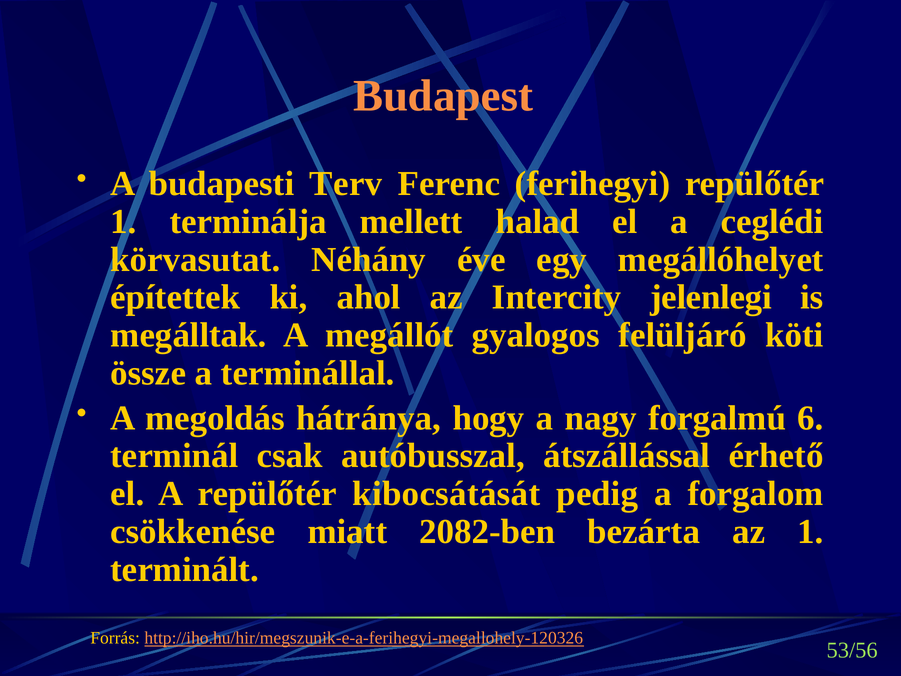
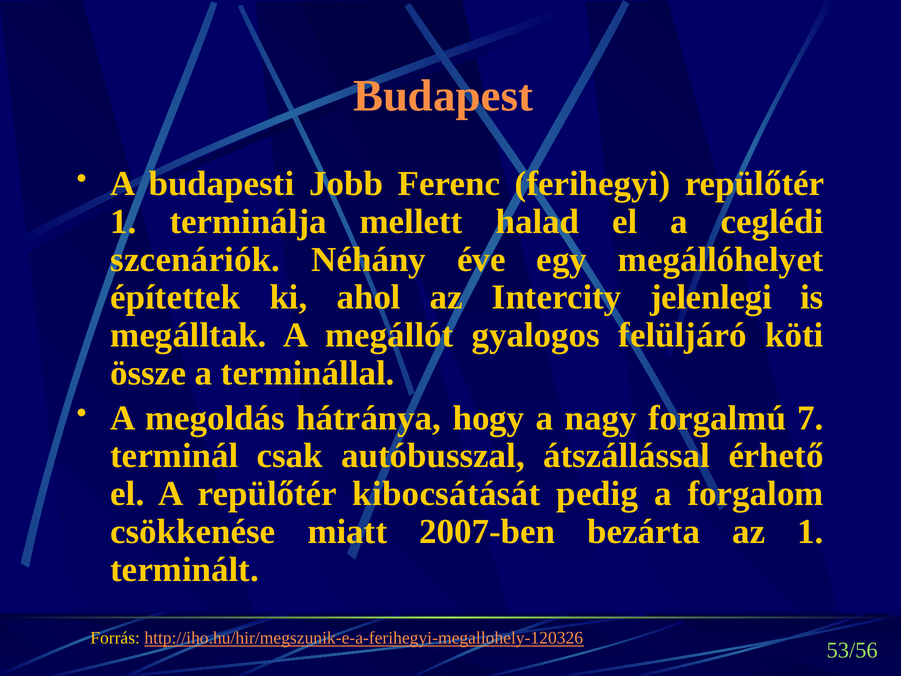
Terv: Terv -> Jobb
körvasutat: körvasutat -> szcenáriók
6: 6 -> 7
2082-ben: 2082-ben -> 2007-ben
